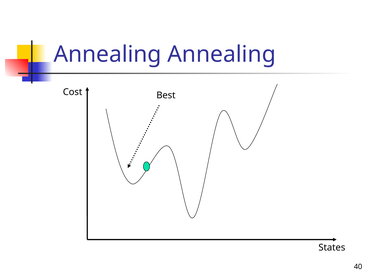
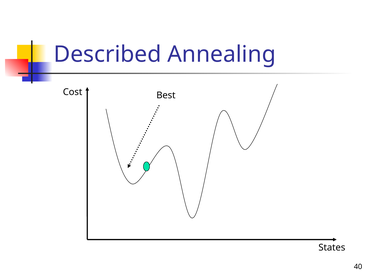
Annealing at (108, 55): Annealing -> Described
